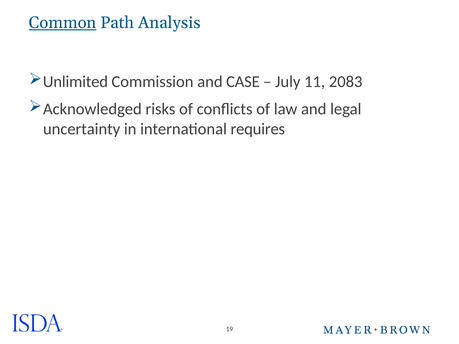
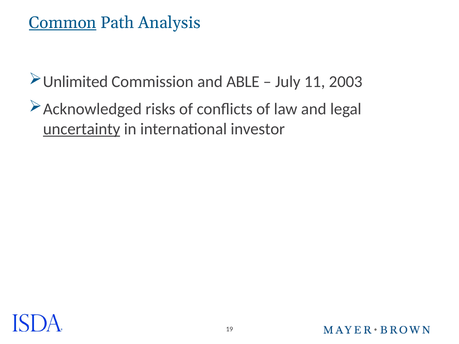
CASE: CASE -> ABLE
2083: 2083 -> 2003
uncertainty underline: none -> present
requires: requires -> investor
